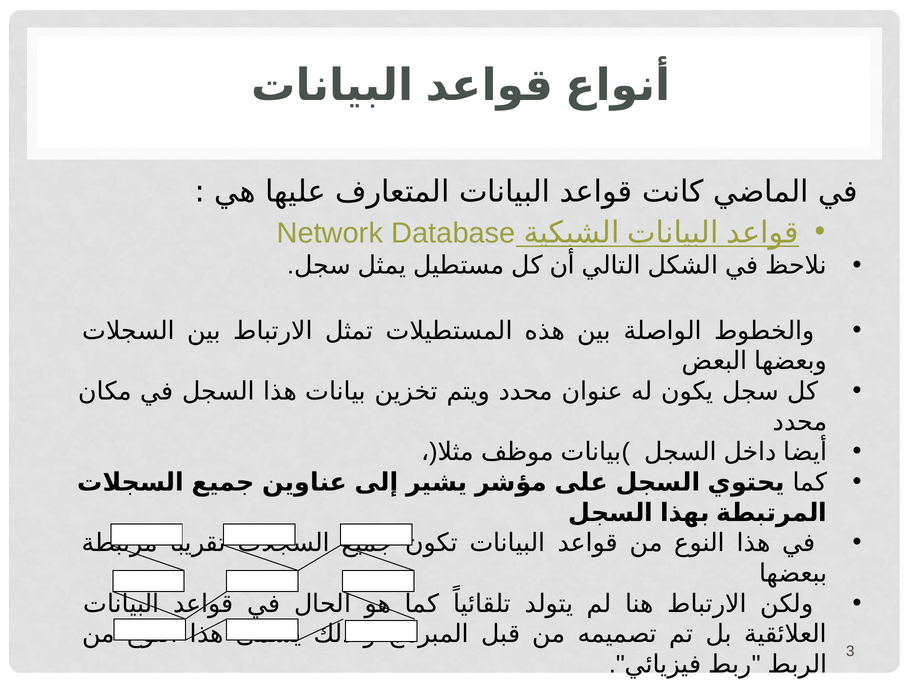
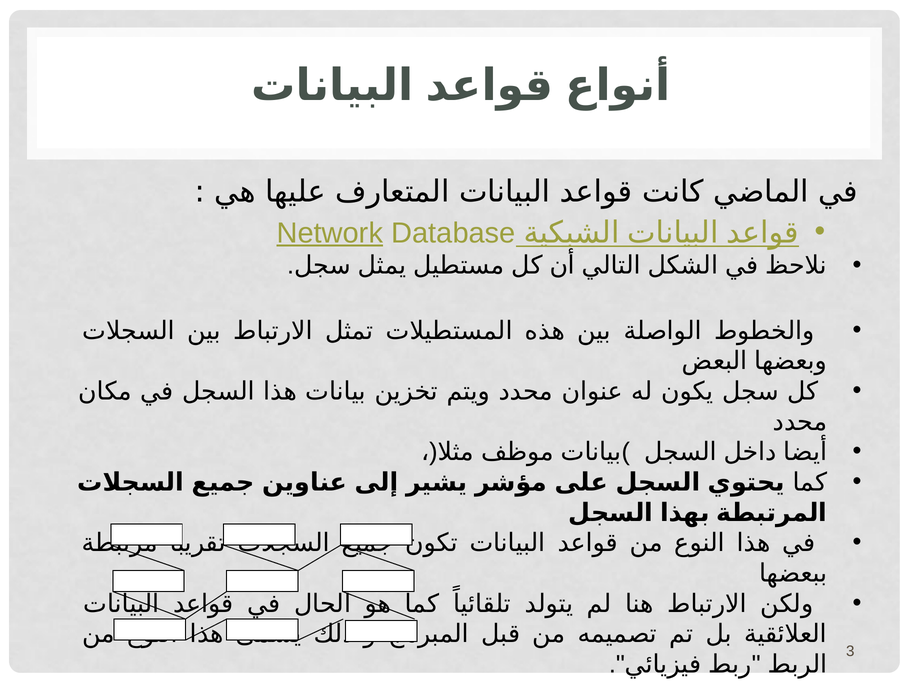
Network underline: none -> present
